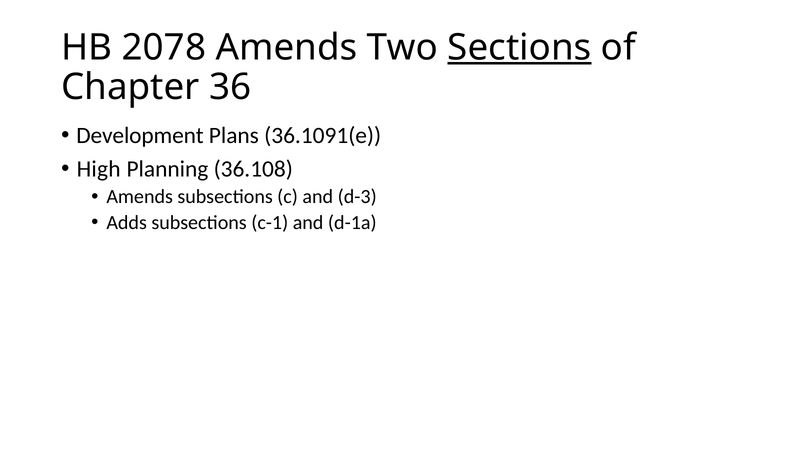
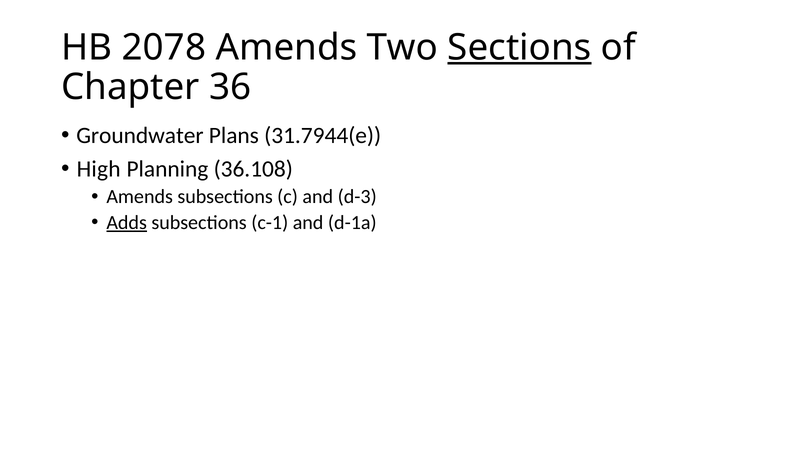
Development: Development -> Groundwater
36.1091(e: 36.1091(e -> 31.7944(e
Adds underline: none -> present
